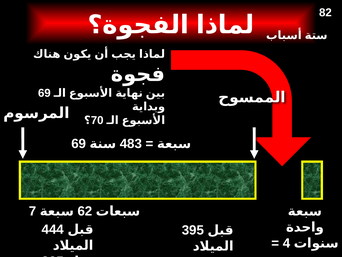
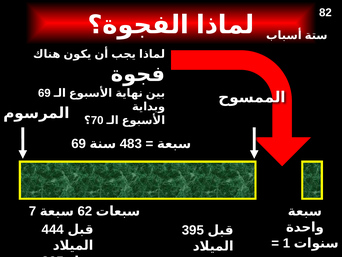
4: 4 -> 1
